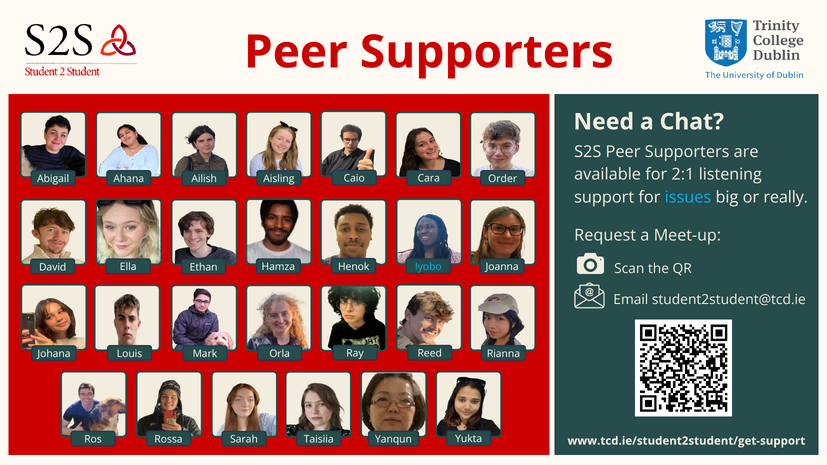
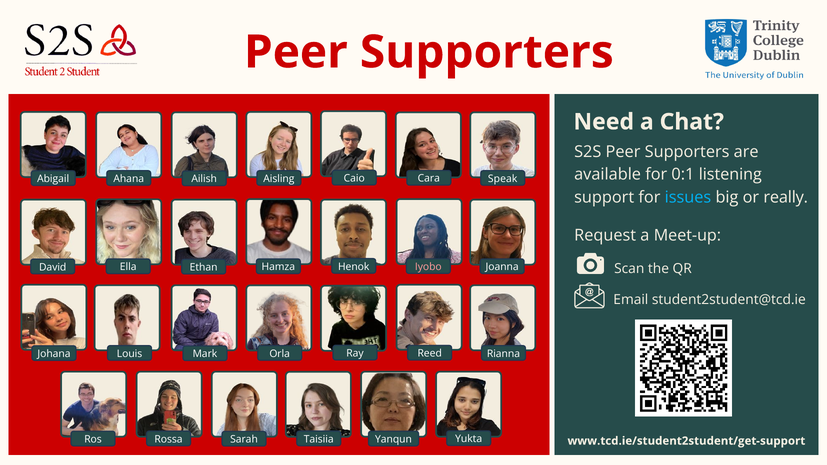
2:1: 2:1 -> 0:1
Order: Order -> Speak
Iyobo colour: light blue -> pink
